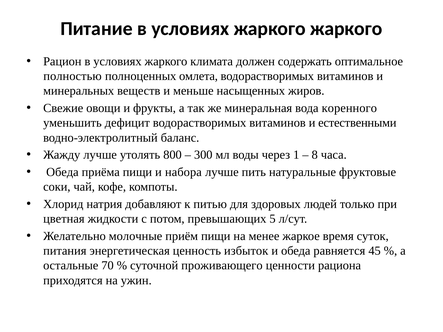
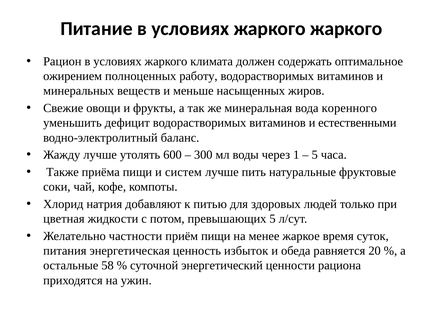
полностью: полностью -> ожирением
омлета: омлета -> работу
800: 800 -> 600
8 at (315, 155): 8 -> 5
Обеда at (62, 172): Обеда -> Также
набора: набора -> систем
молочные: молочные -> частности
45: 45 -> 20
70: 70 -> 58
проживающего: проживающего -> энергетический
